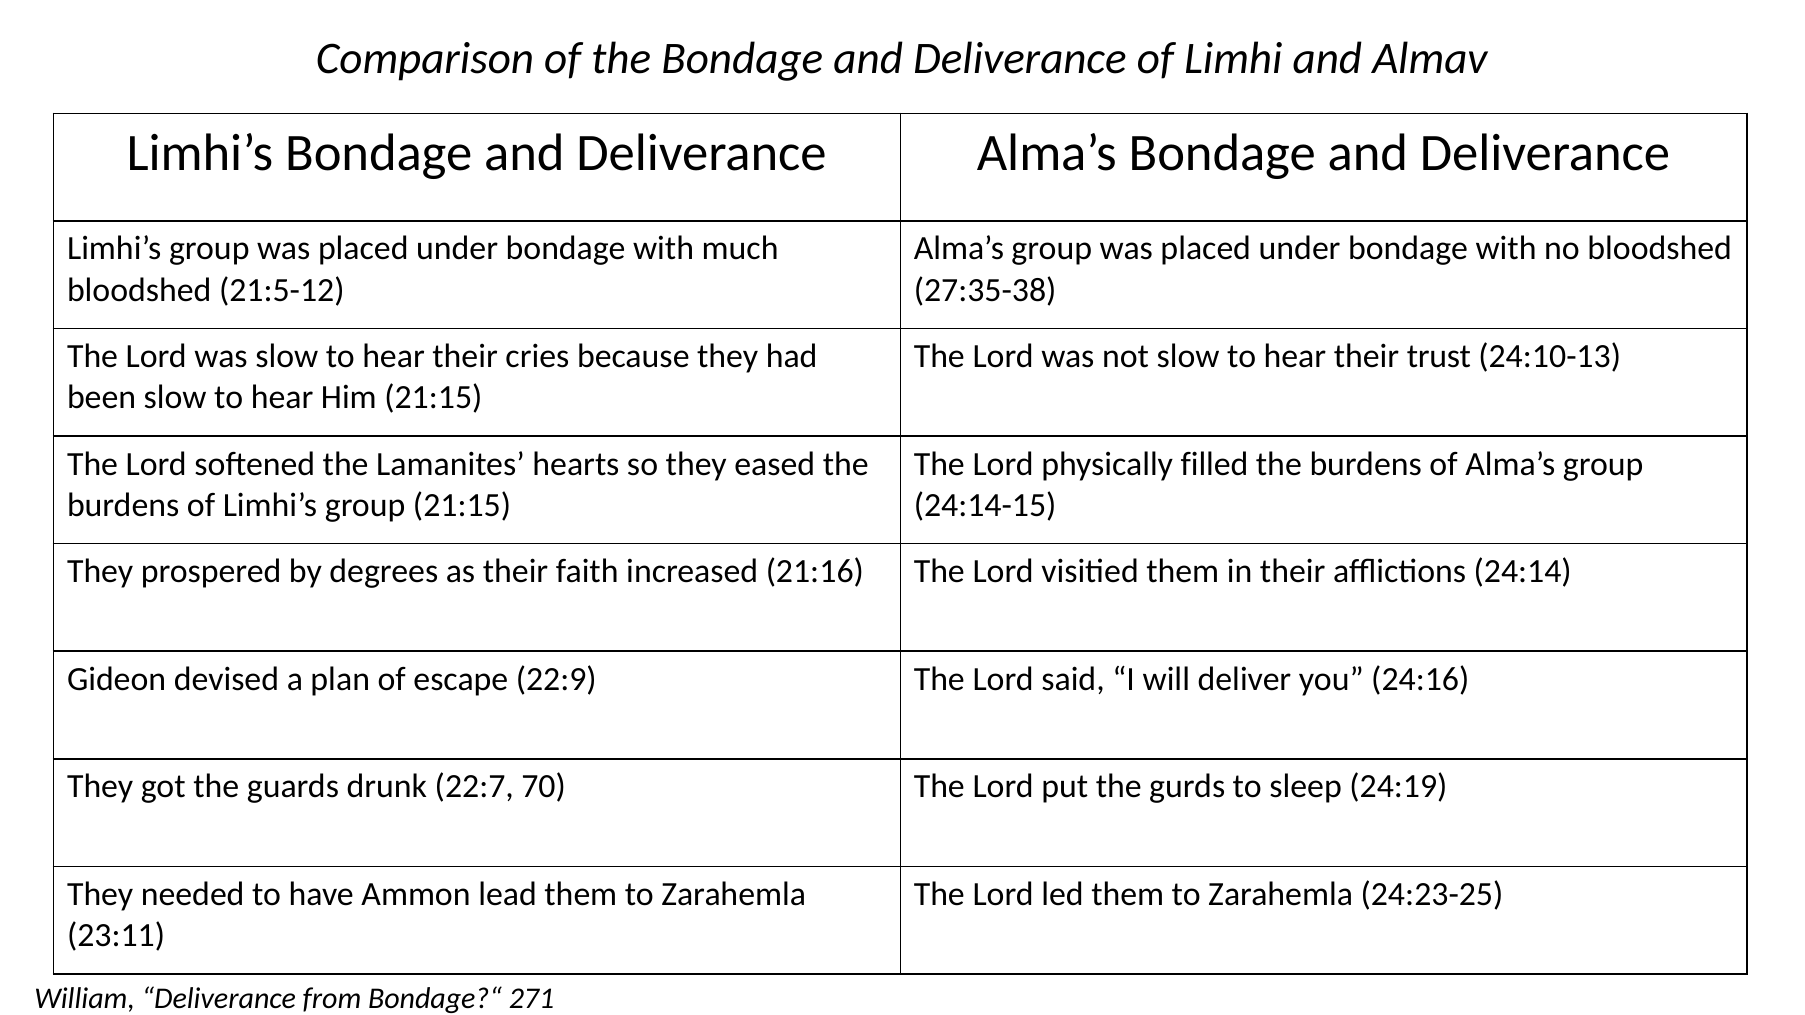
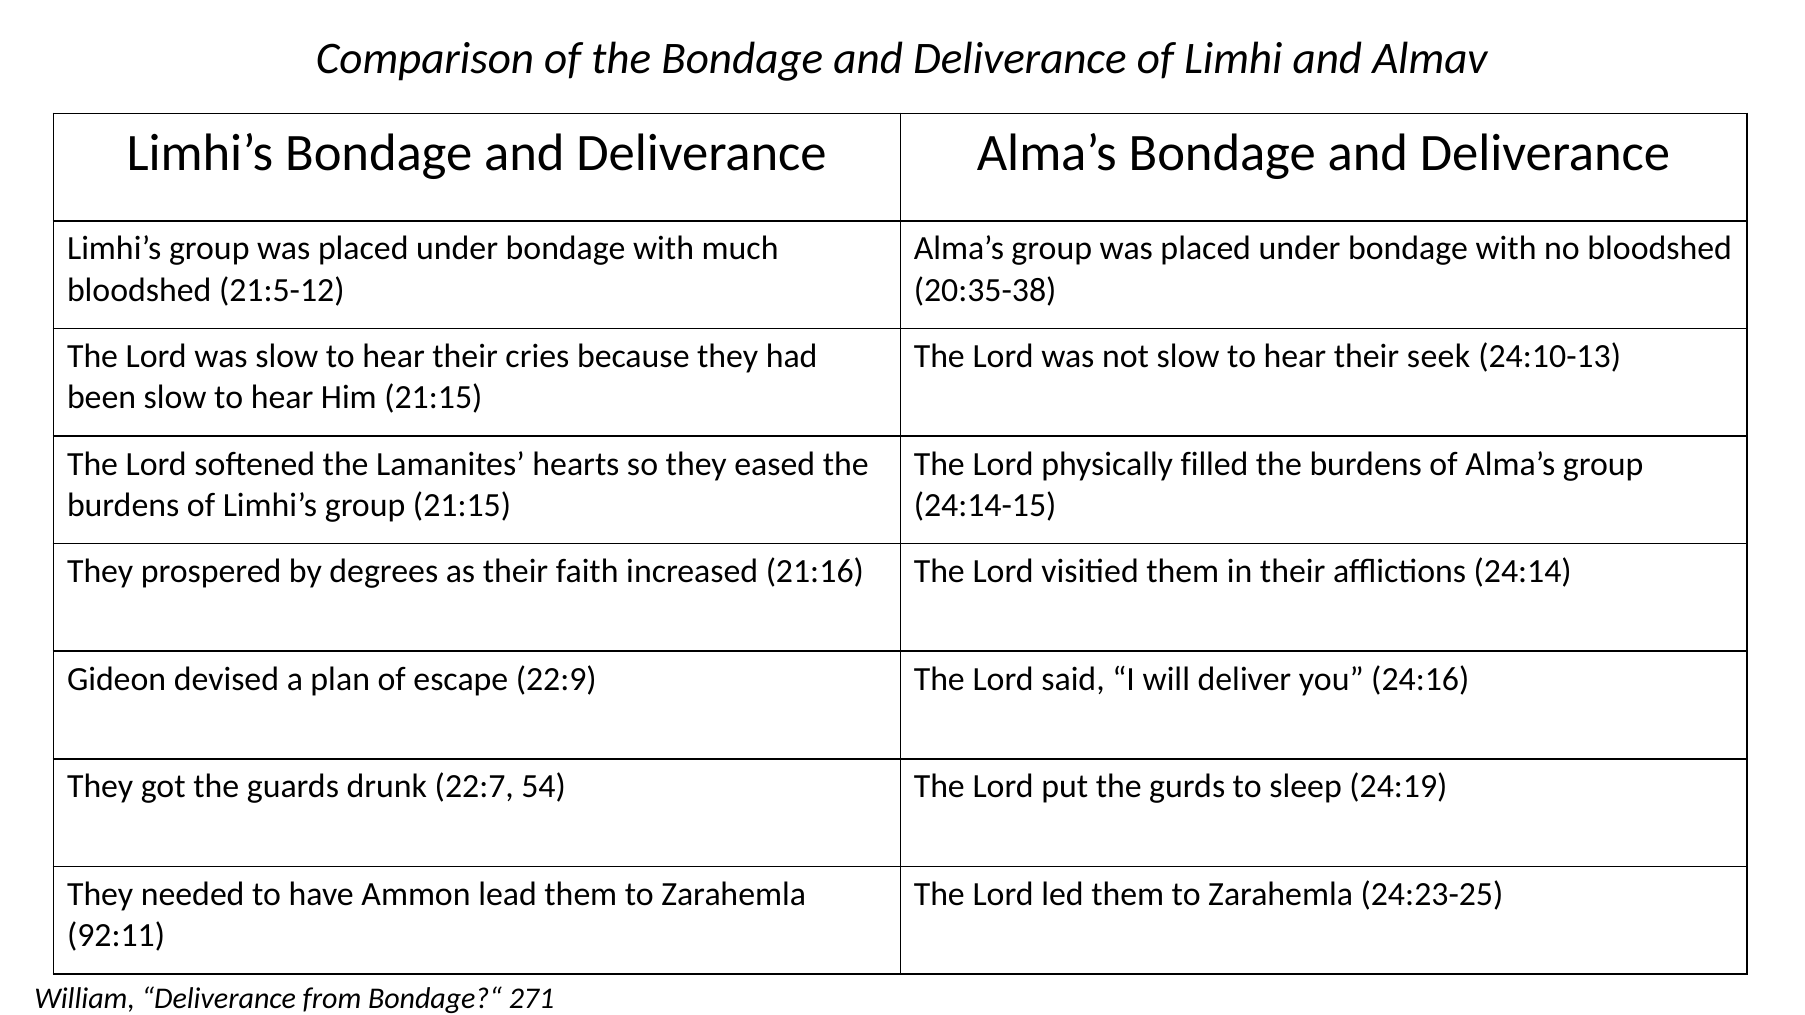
27:35-38: 27:35-38 -> 20:35-38
trust: trust -> seek
70: 70 -> 54
23:11: 23:11 -> 92:11
